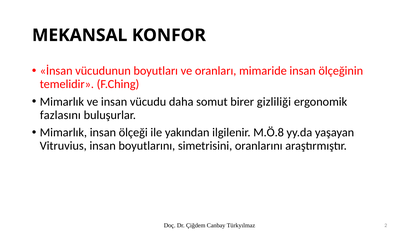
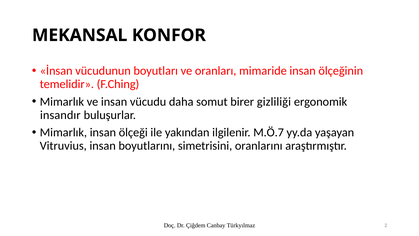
fazlasını: fazlasını -> insandır
M.Ö.8: M.Ö.8 -> M.Ö.7
